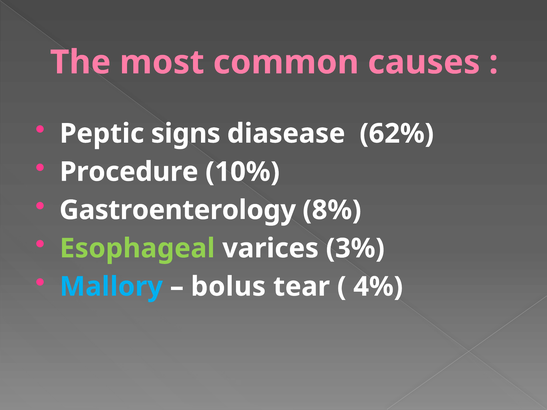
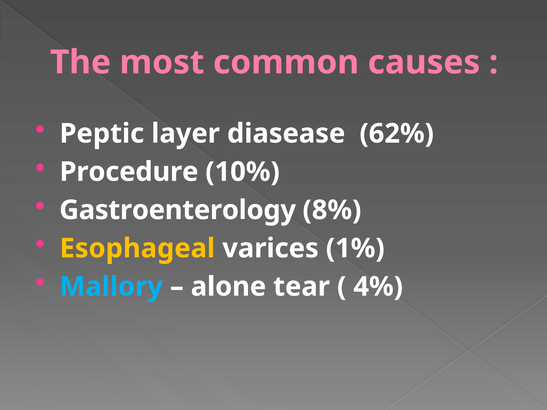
signs: signs -> layer
Esophageal colour: light green -> yellow
3%: 3% -> 1%
bolus: bolus -> alone
